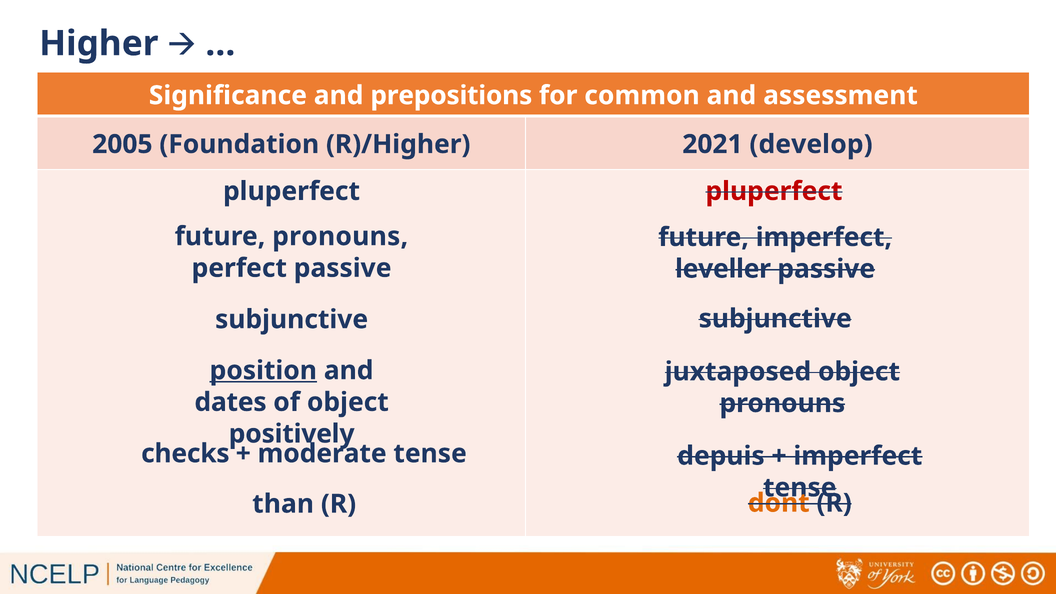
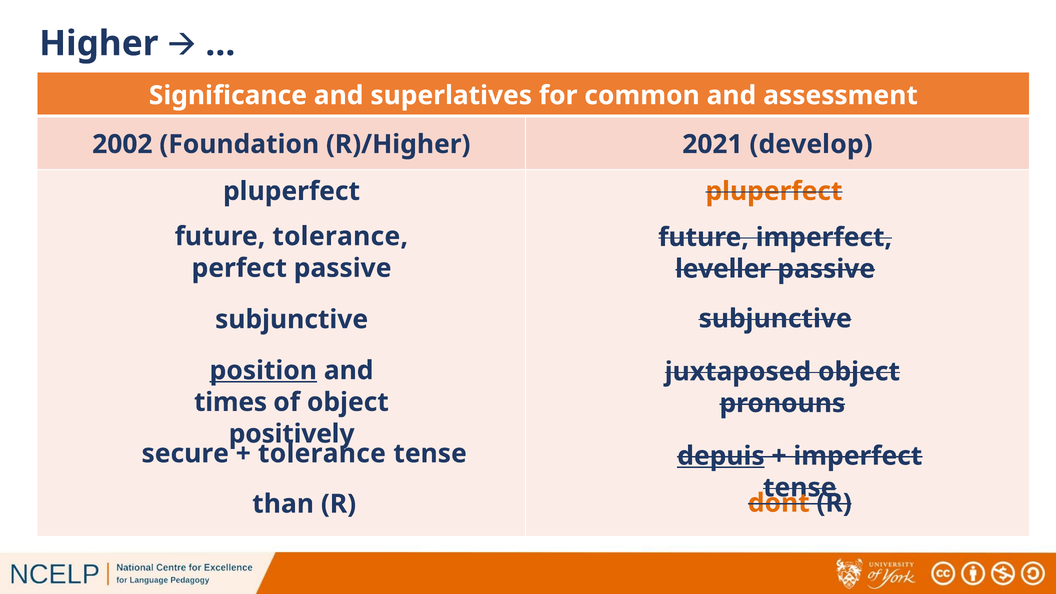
prepositions: prepositions -> superlatives
2005: 2005 -> 2002
pluperfect at (774, 191) colour: red -> orange
future pronouns: pronouns -> tolerance
dates: dates -> times
checks: checks -> secure
moderate at (322, 454): moderate -> tolerance
depuis underline: none -> present
